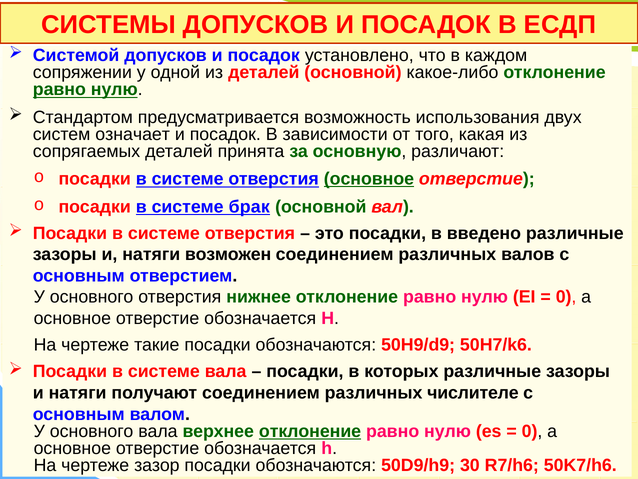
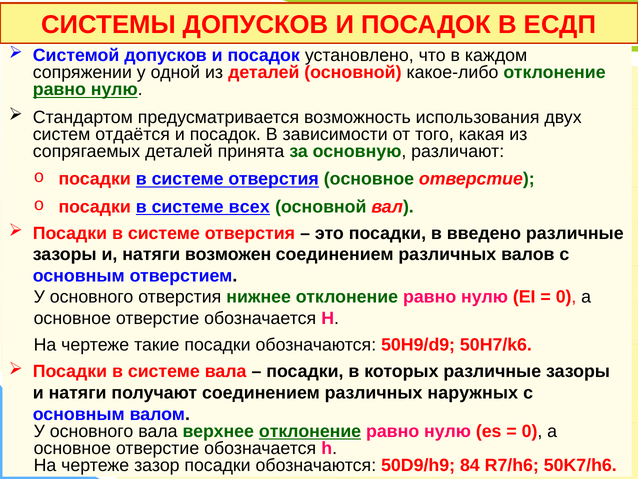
означает: означает -> отдаётся
основное at (369, 179) underline: present -> none
брак: брак -> всех
числителе: числителе -> наружных
30: 30 -> 84
